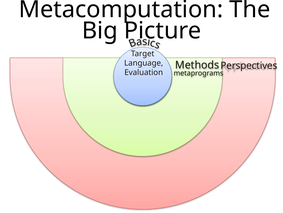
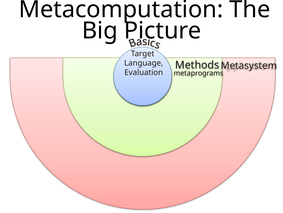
Perspectives: Perspectives -> Metasystem
